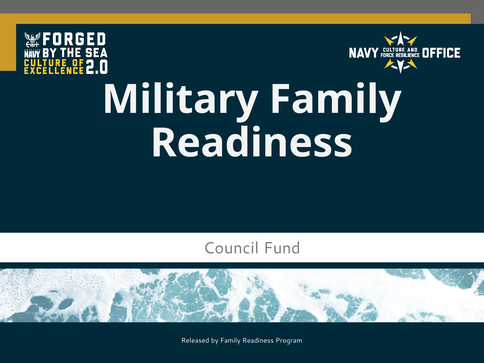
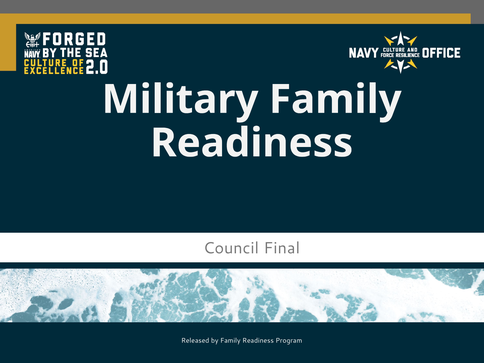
Fund: Fund -> Final
